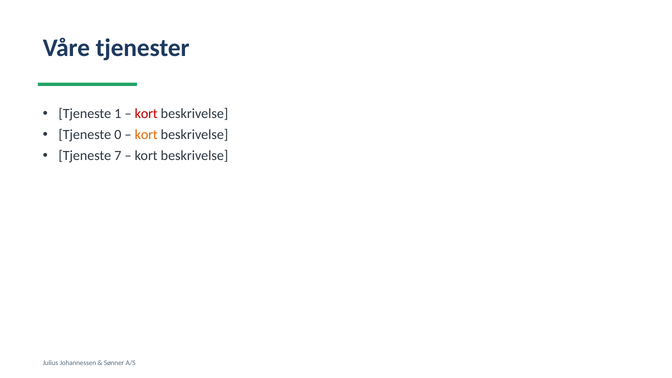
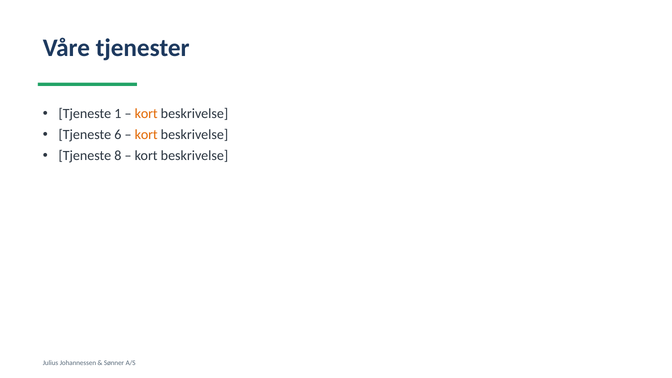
kort at (146, 114) colour: red -> orange
0: 0 -> 6
7: 7 -> 8
